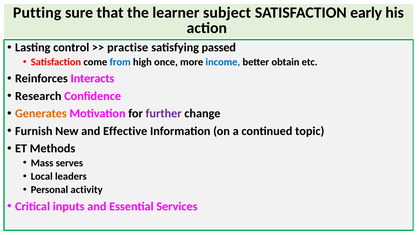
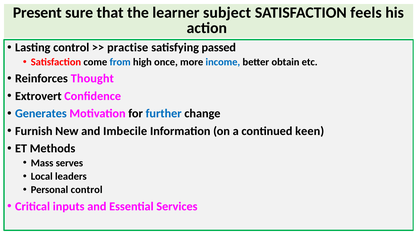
Putting: Putting -> Present
early: early -> feels
Interacts: Interacts -> Thought
Research: Research -> Extrovert
Generates colour: orange -> blue
further colour: purple -> blue
Effective: Effective -> Imbecile
topic: topic -> keen
Personal activity: activity -> control
